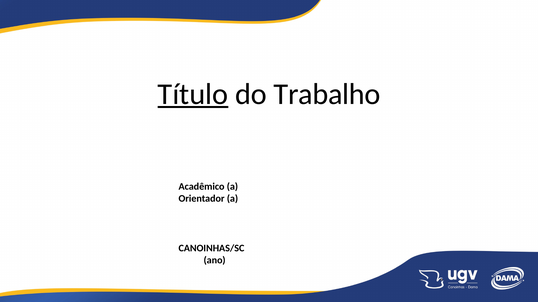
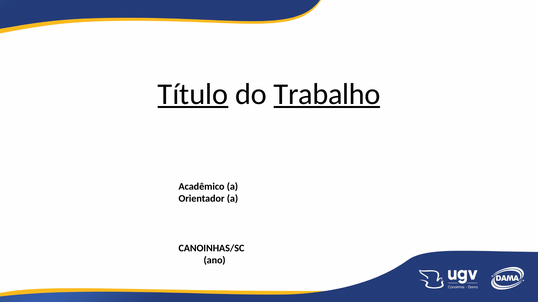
Trabalho underline: none -> present
